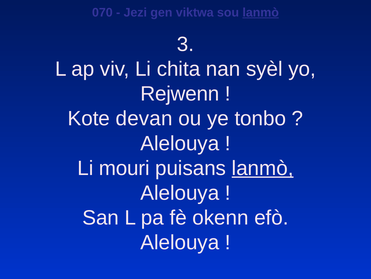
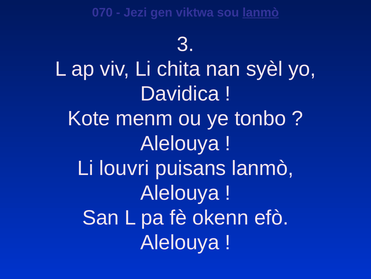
Rejwenn: Rejwenn -> Davidica
devan: devan -> menm
mouri: mouri -> louvri
lanmò at (263, 168) underline: present -> none
